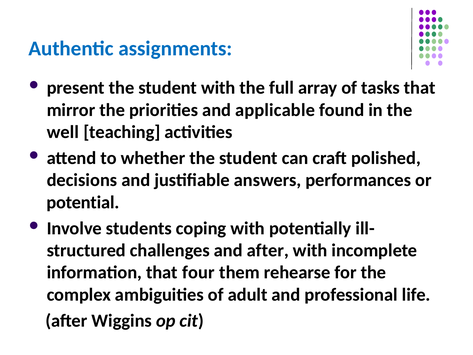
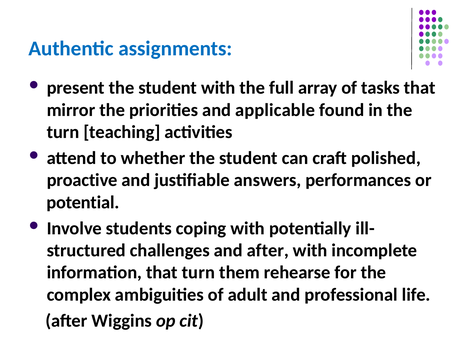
well at (63, 132): well -> turn
decisions: decisions -> proactive
that four: four -> turn
